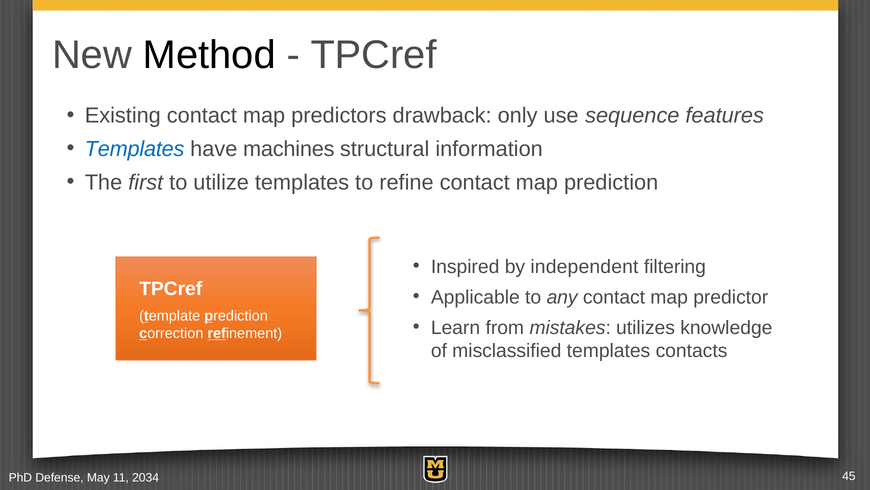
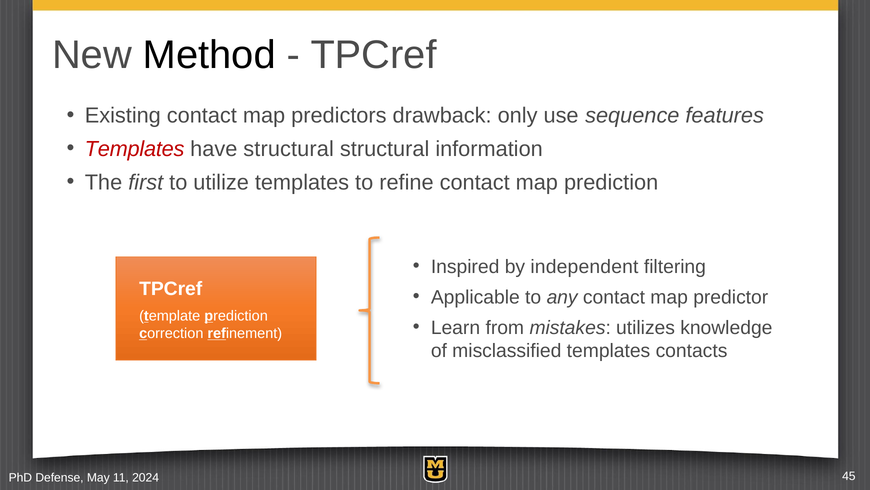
Templates at (135, 149) colour: blue -> red
have machines: machines -> structural
2034: 2034 -> 2024
